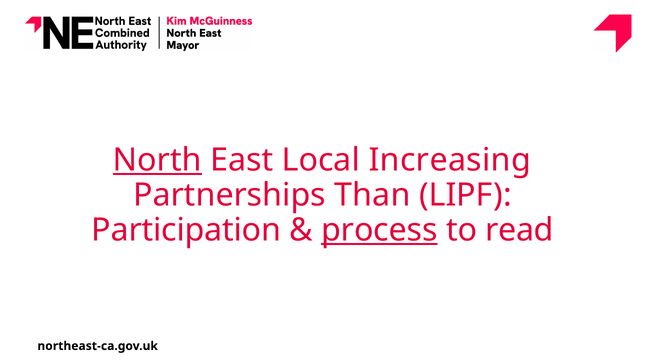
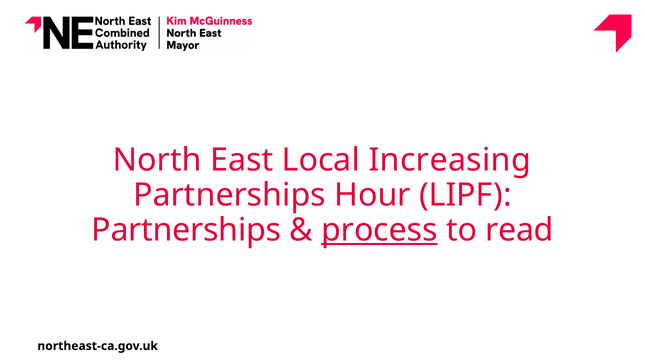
North underline: present -> none
Than: Than -> Hour
Participation at (186, 230): Participation -> Partnerships
